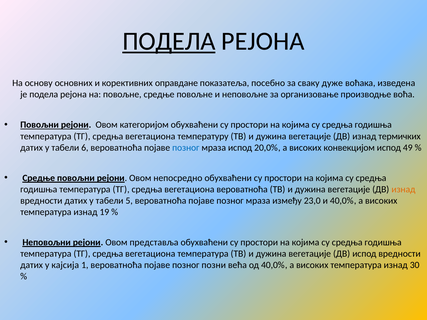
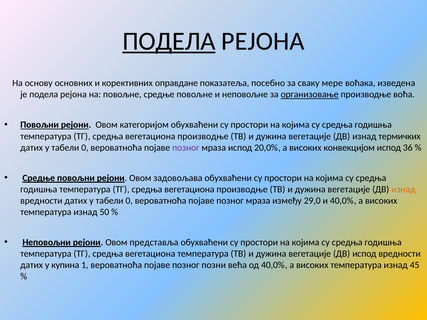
дуже: дуже -> мере
организовање underline: none -> present
температуру at (203, 136): температуру -> производње
6 at (85, 148): 6 -> 0
позног at (186, 148) colour: blue -> purple
49: 49 -> 36
непосредно: непосредно -> задовољава
вероватноћа at (242, 189): вероватноћа -> производње
5 at (129, 201): 5 -> 0
23,0: 23,0 -> 29,0
19: 19 -> 50
кајсија: кајсија -> купина
30: 30 -> 45
